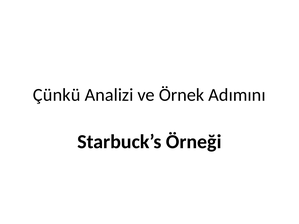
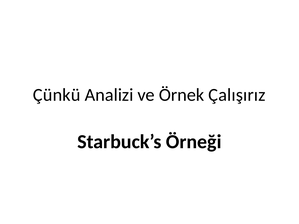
Adımını: Adımını -> Çalışırız
